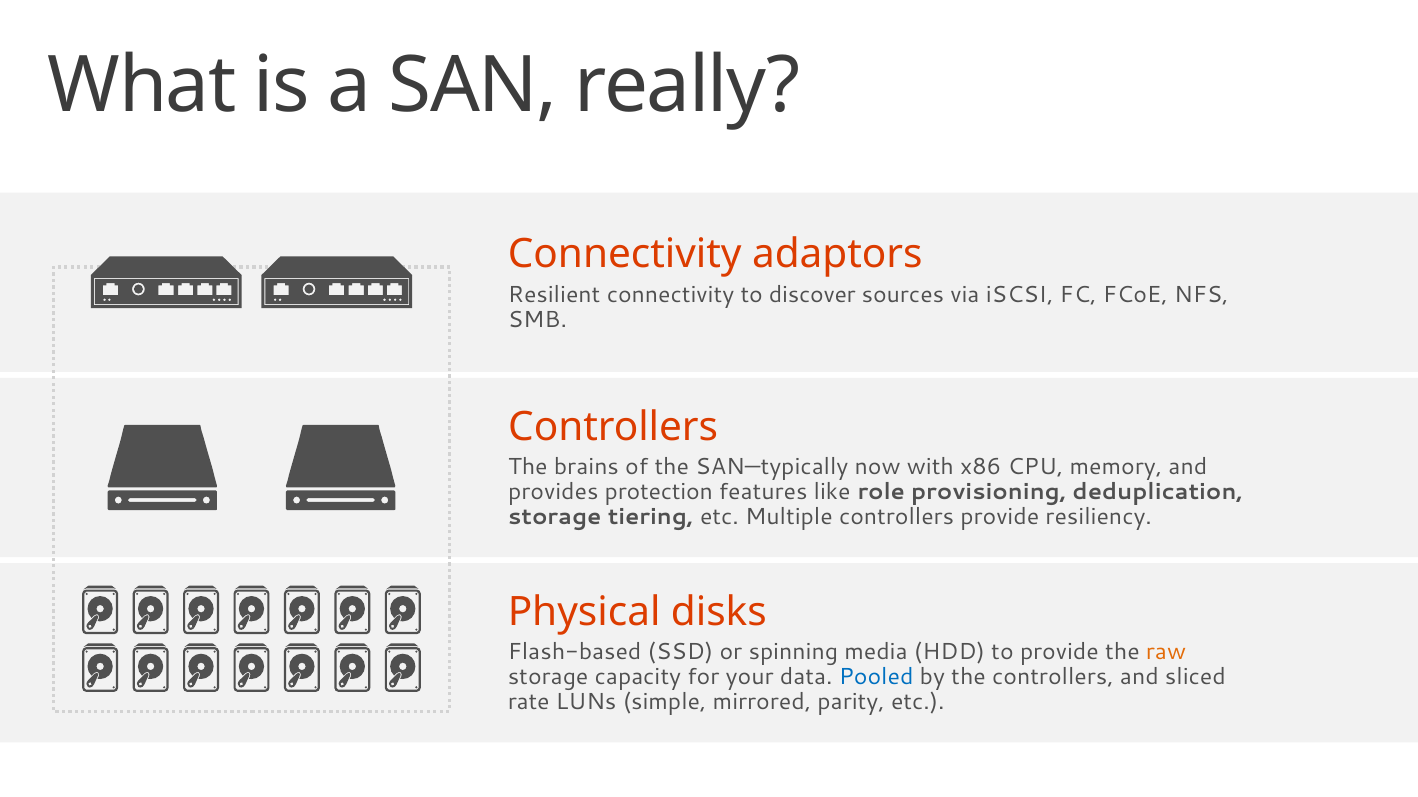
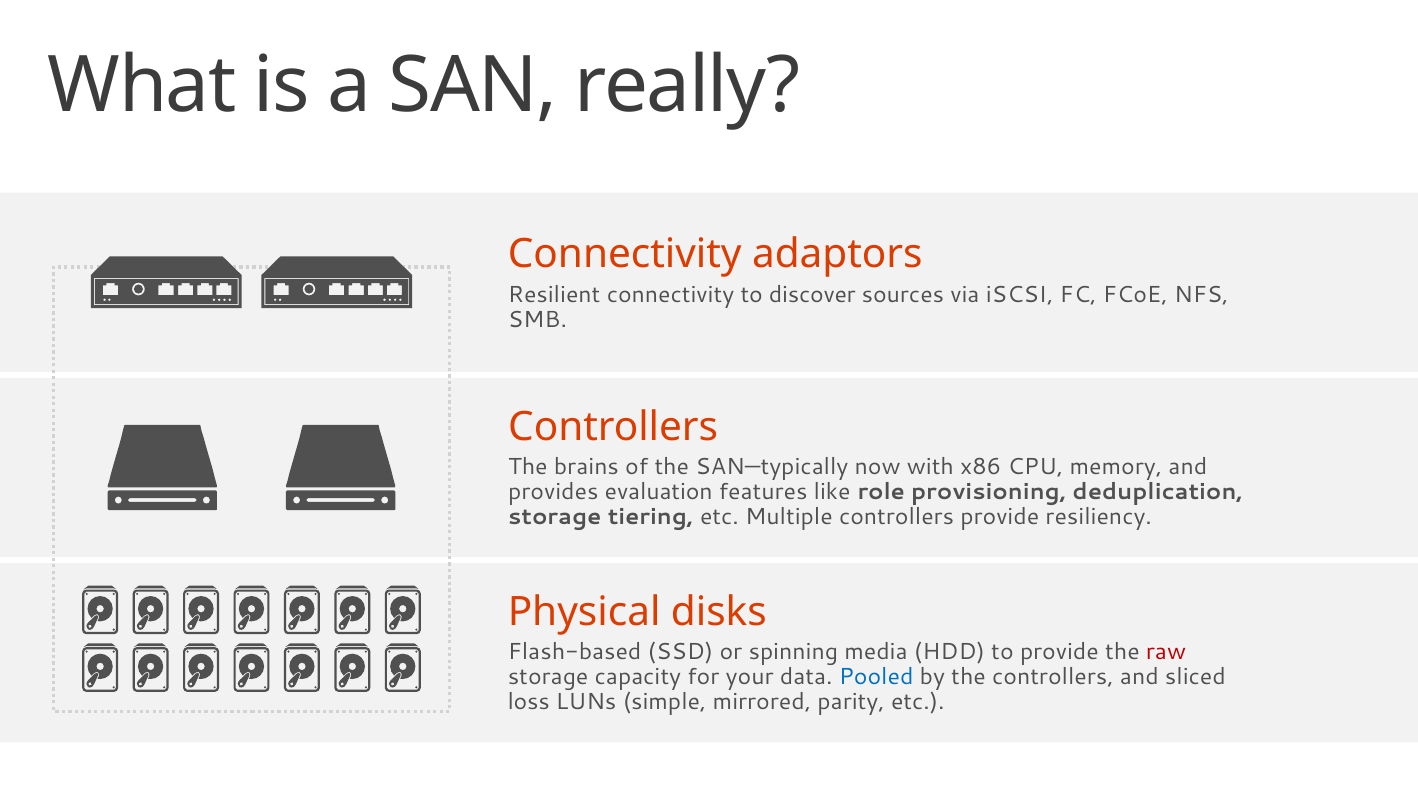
protection: protection -> evaluation
raw colour: orange -> red
rate: rate -> loss
